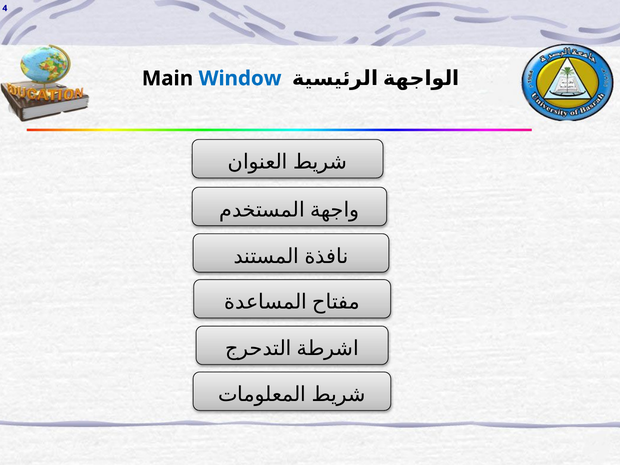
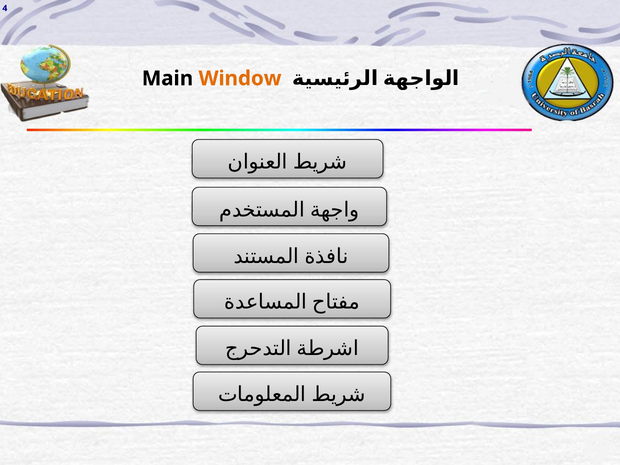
Window colour: blue -> orange
